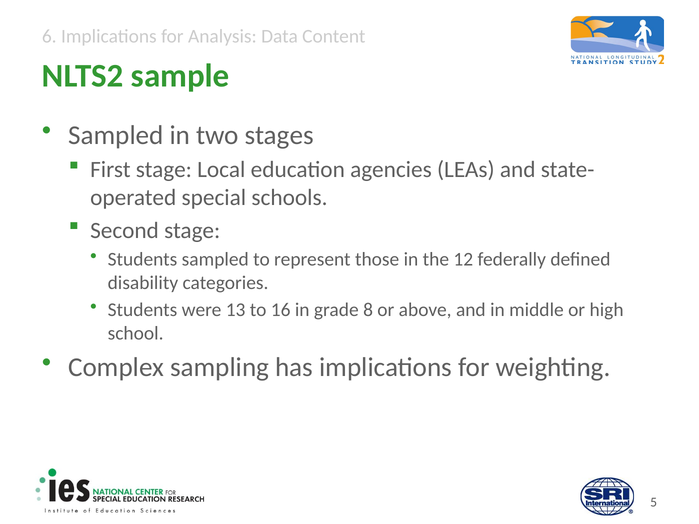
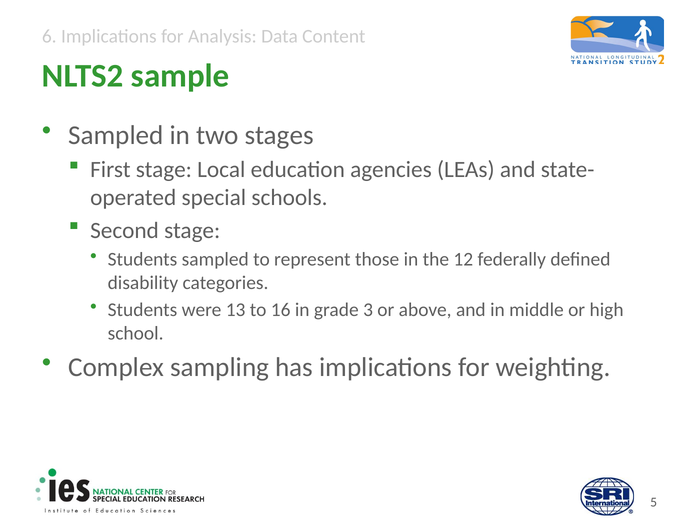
8: 8 -> 3
